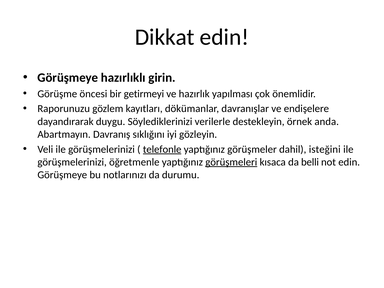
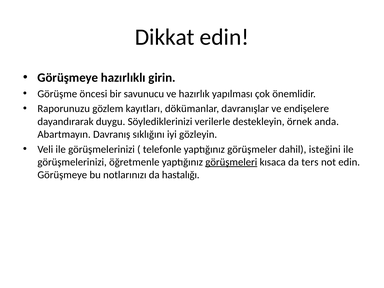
getirmeyi: getirmeyi -> savunucu
telefonle underline: present -> none
belli: belli -> ters
durumu: durumu -> hastalığı
